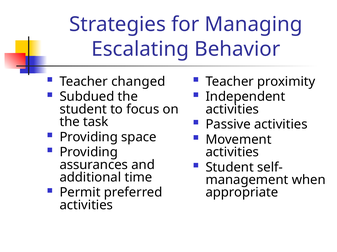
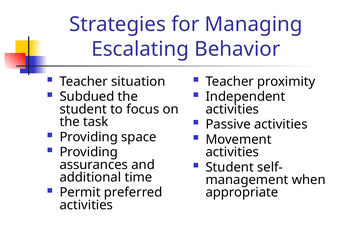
changed: changed -> situation
